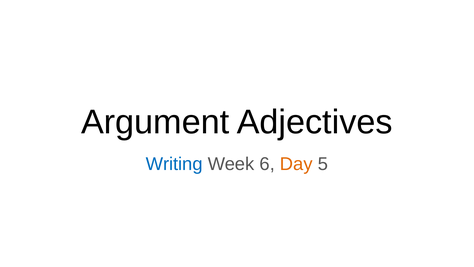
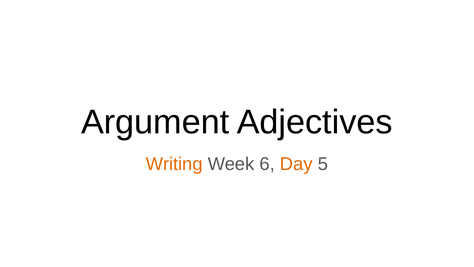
Writing colour: blue -> orange
